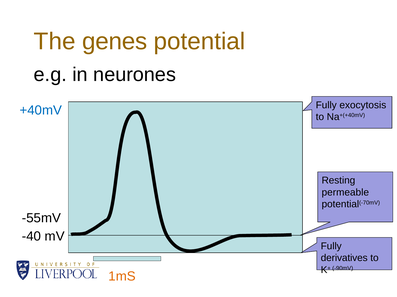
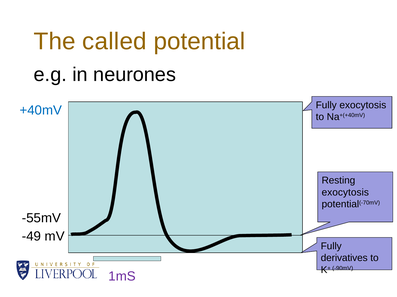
genes: genes -> called
permeable at (345, 193): permeable -> exocytosis
-40: -40 -> -49
1mS colour: orange -> purple
